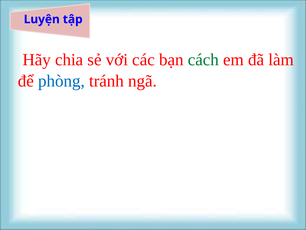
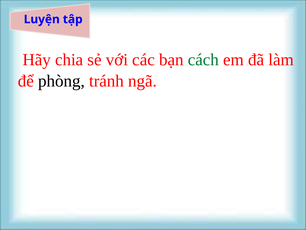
phòng colour: blue -> black
